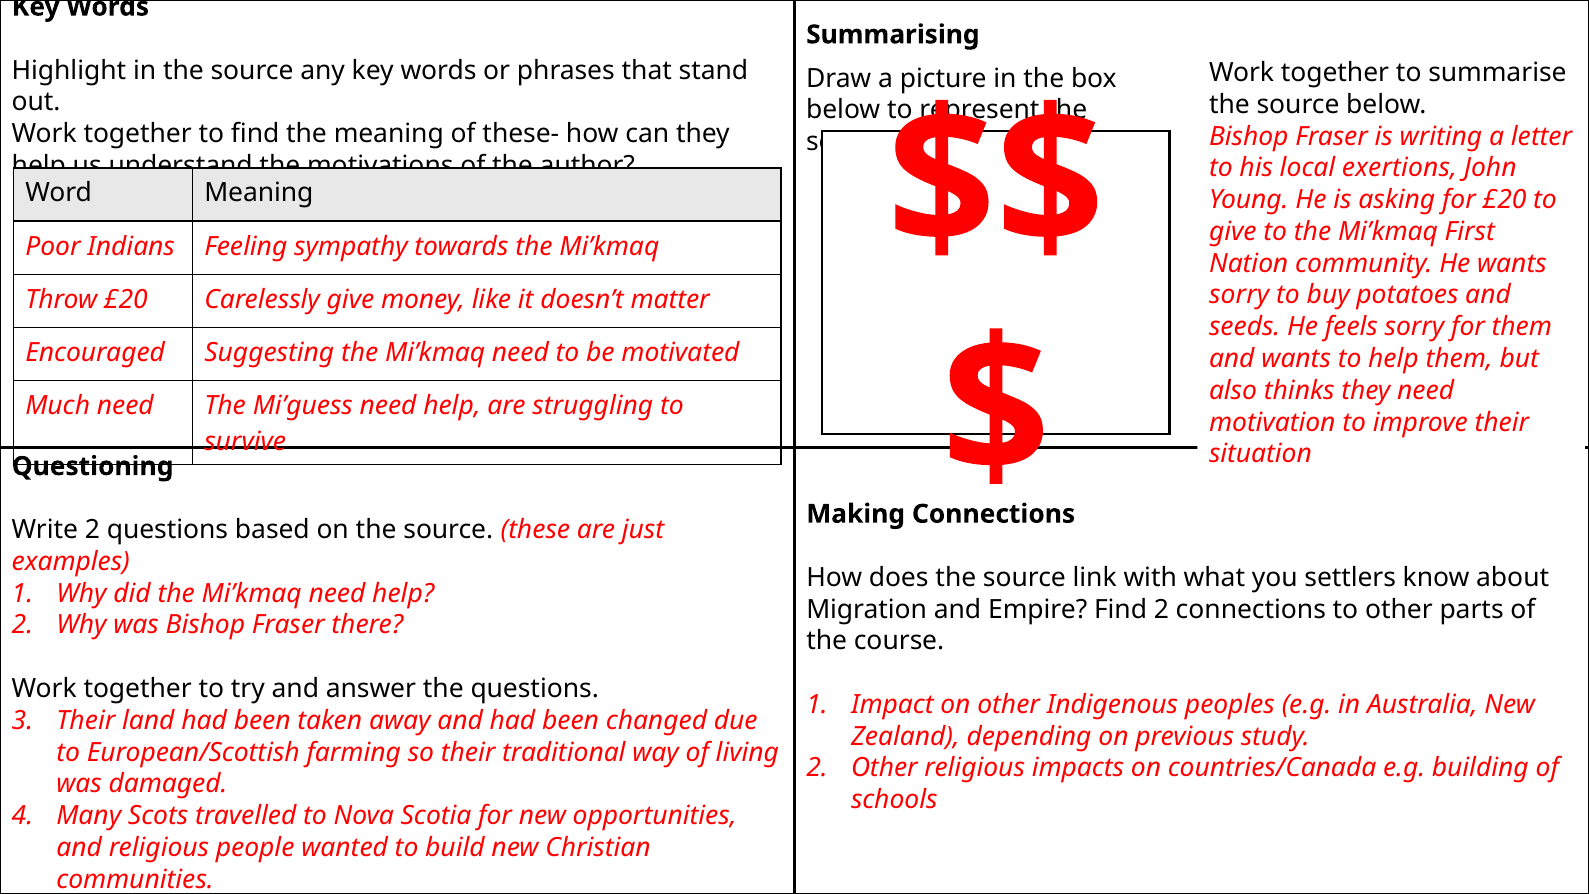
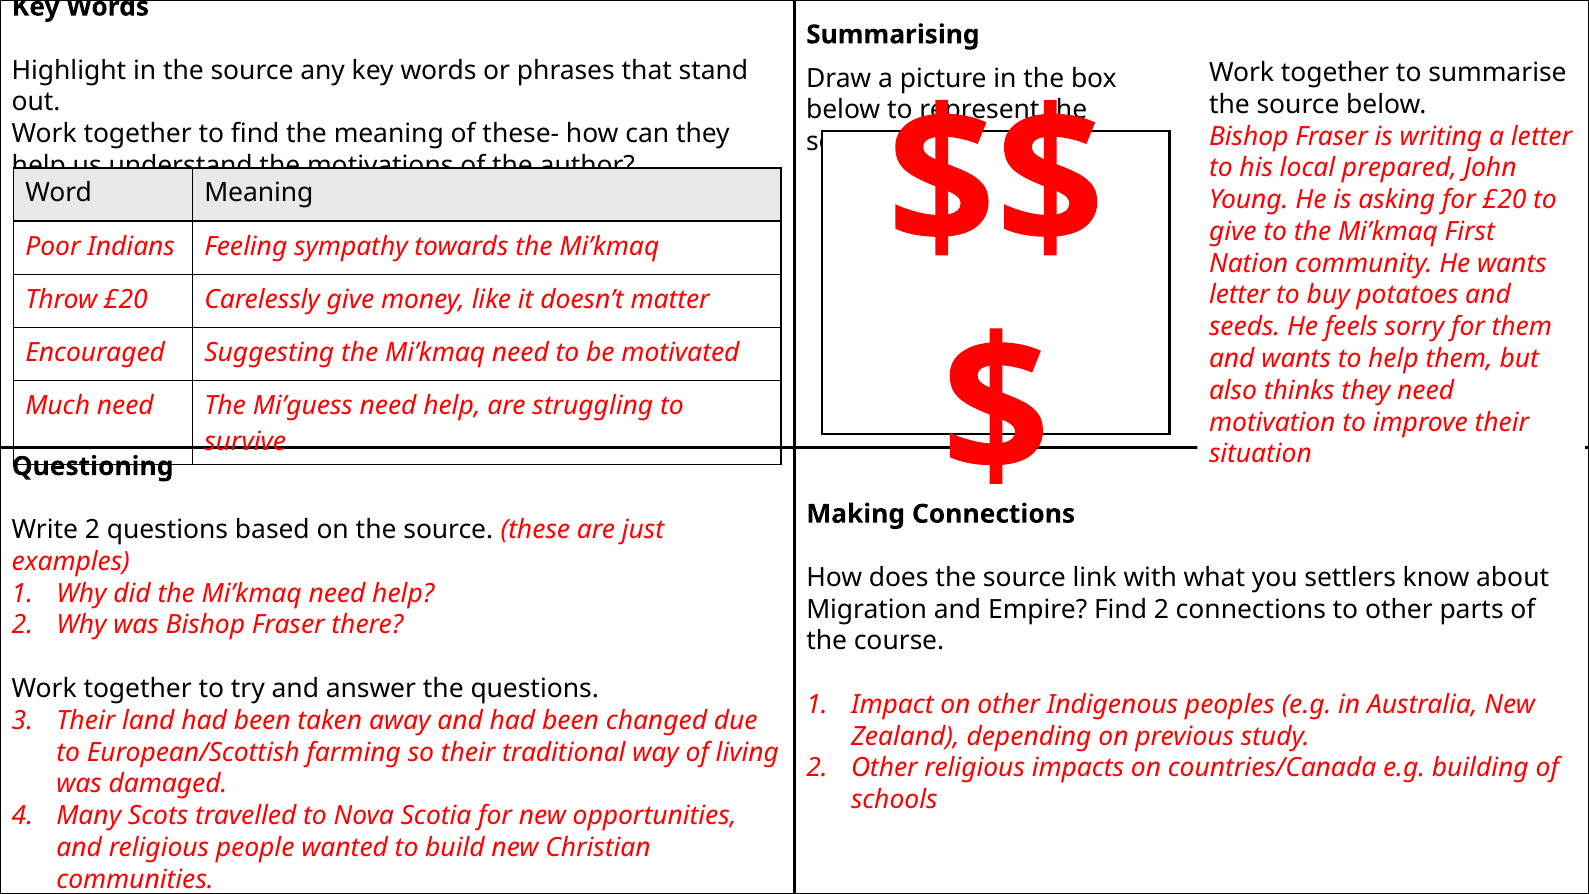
exertions: exertions -> prepared
sorry at (1239, 295): sorry -> letter
